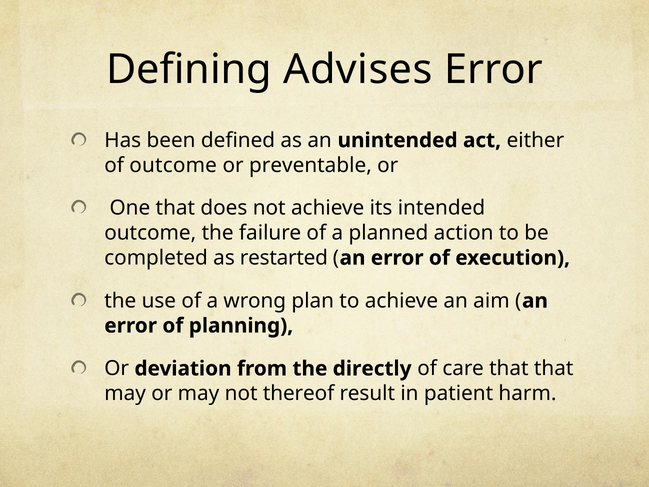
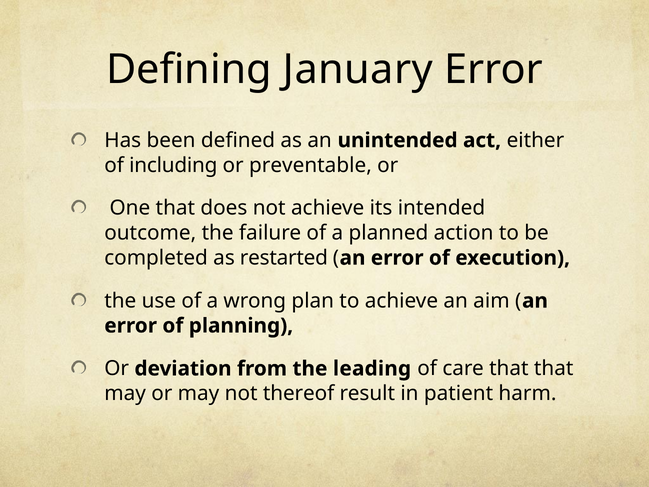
Advises: Advises -> January
of outcome: outcome -> including
directly: directly -> leading
